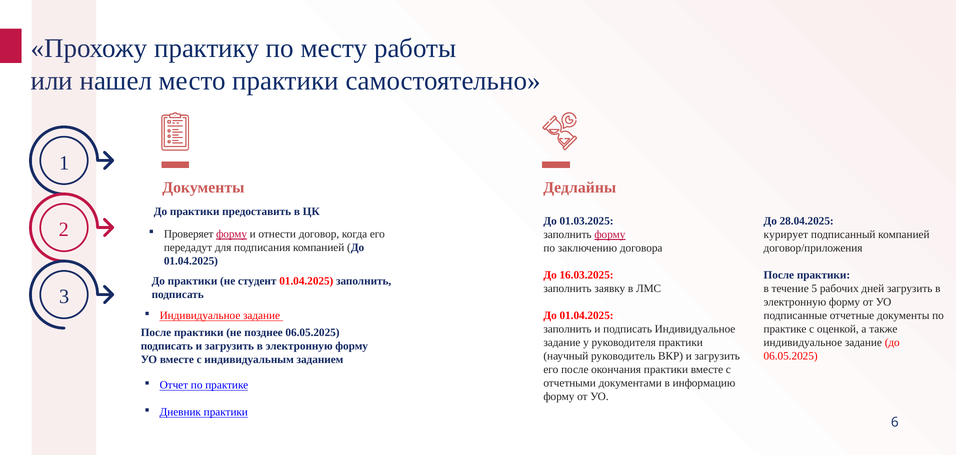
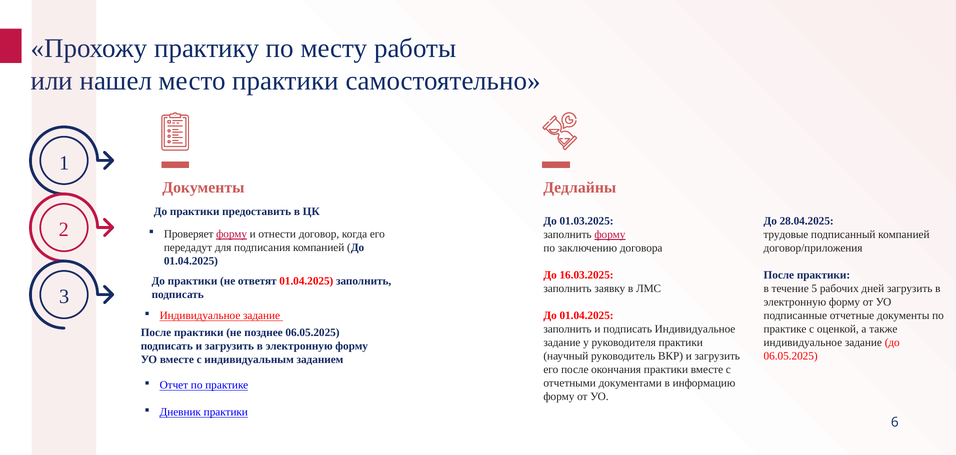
курирует: курирует -> трудовые
студент: студент -> ответят
